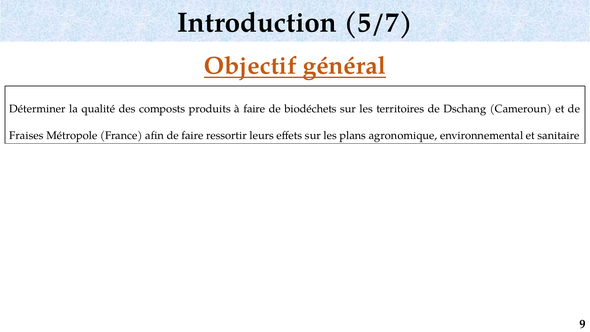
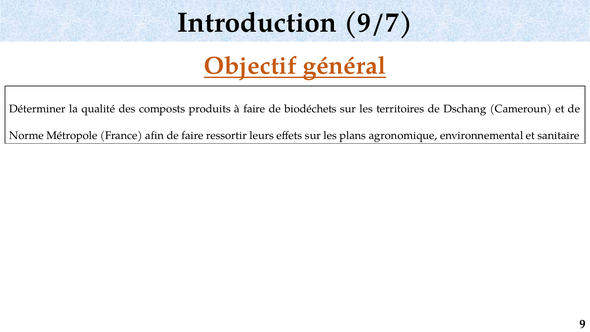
5/7: 5/7 -> 9/7
Fraises: Fraises -> Norme
